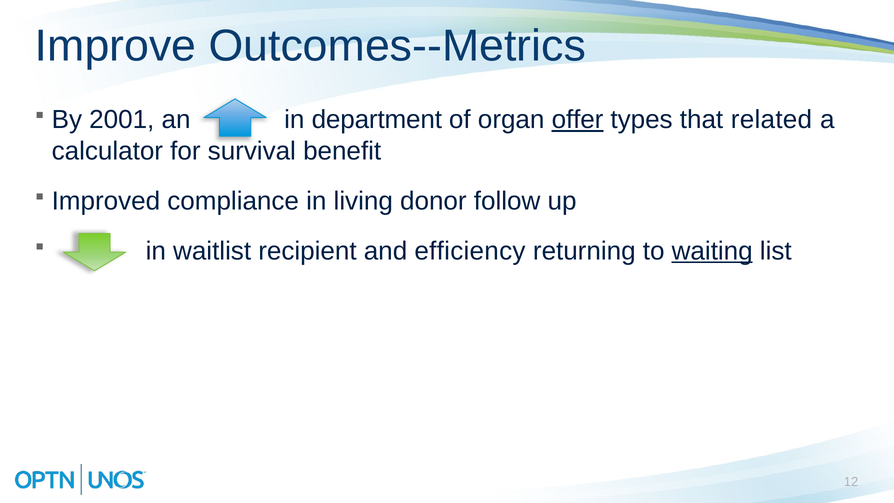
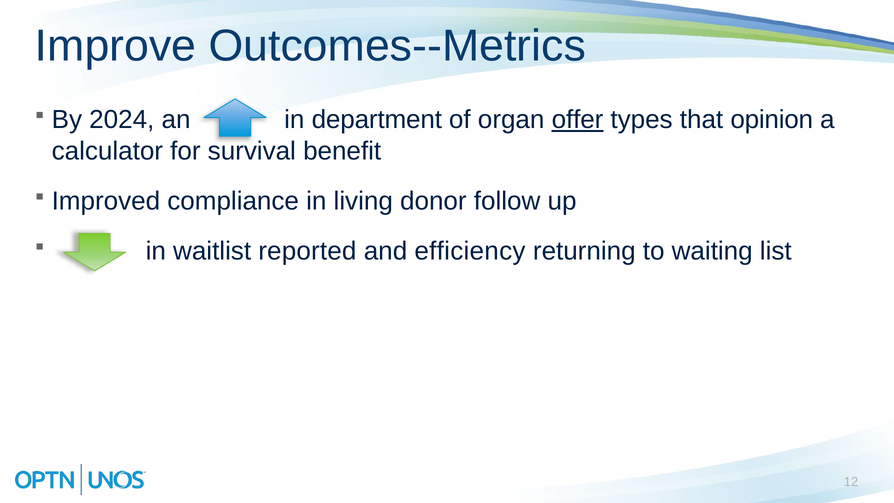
2001: 2001 -> 2024
related: related -> opinion
recipient: recipient -> reported
waiting underline: present -> none
